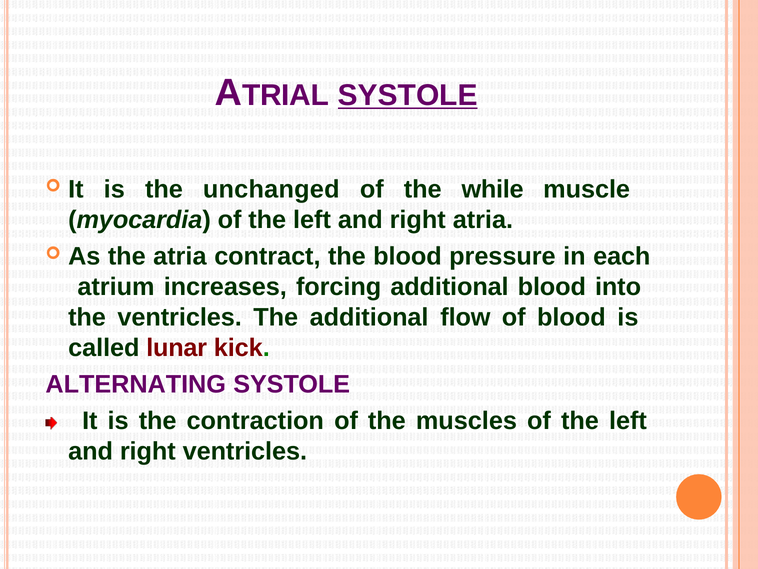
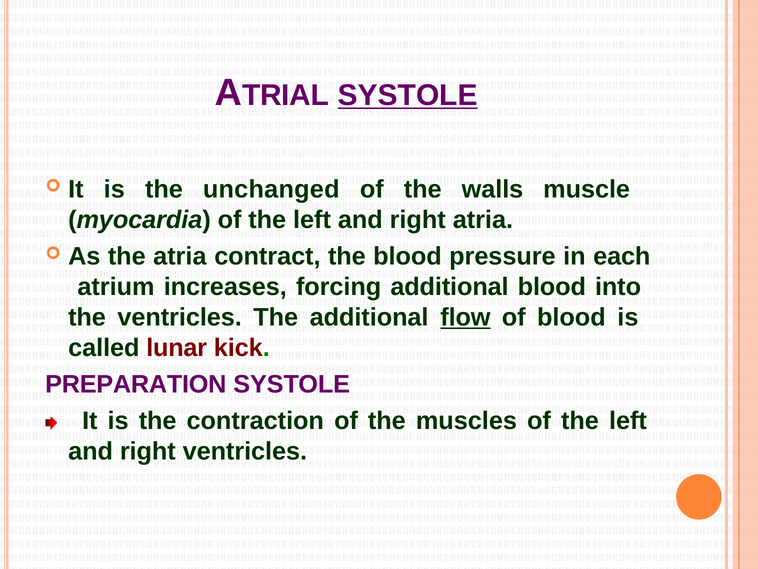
while: while -> walls
flow underline: none -> present
ALTERNATING: ALTERNATING -> PREPARATION
